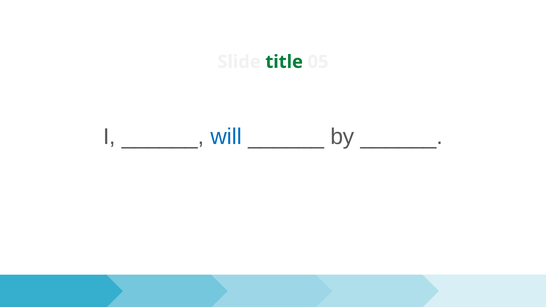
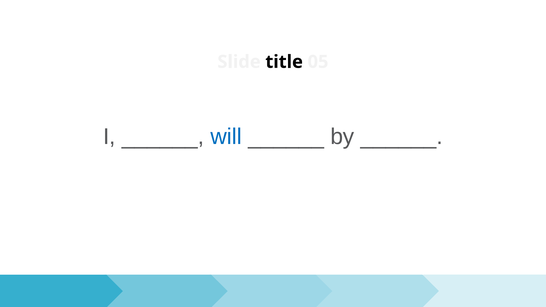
title colour: green -> black
